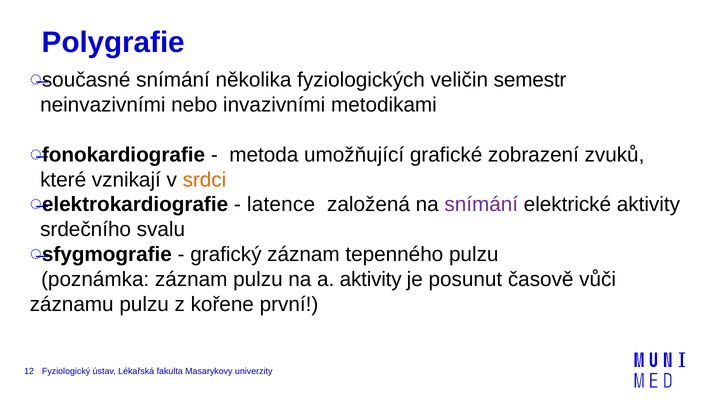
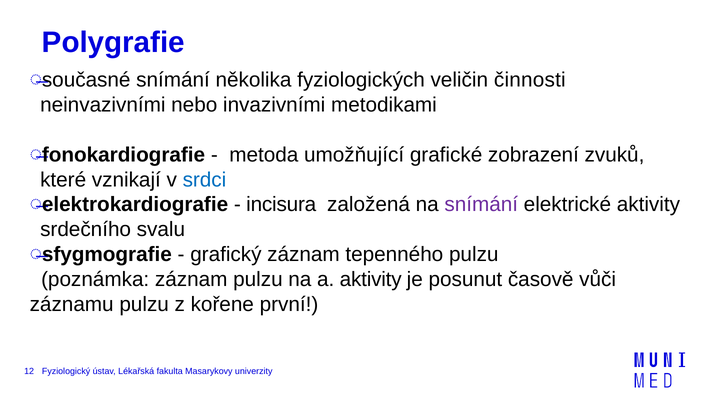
semestr: semestr -> činnosti
srdci colour: orange -> blue
latence: latence -> incisura
